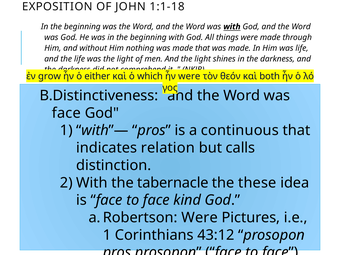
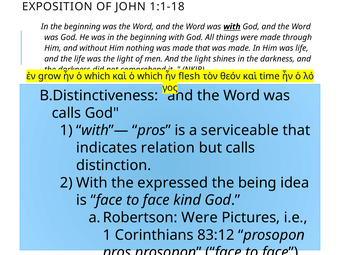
ἦν ὁ either: either -> which
were at (189, 76): were -> flesh
both: both -> time
face at (66, 113): face -> calls
continuous: continuous -> serviceable
tabernacle: tabernacle -> expressed
these: these -> being
43:12: 43:12 -> 83:12
